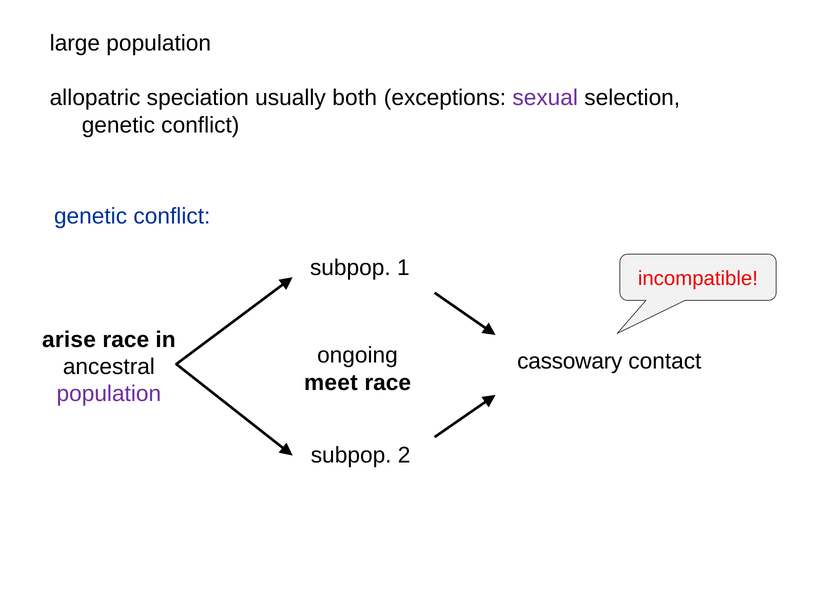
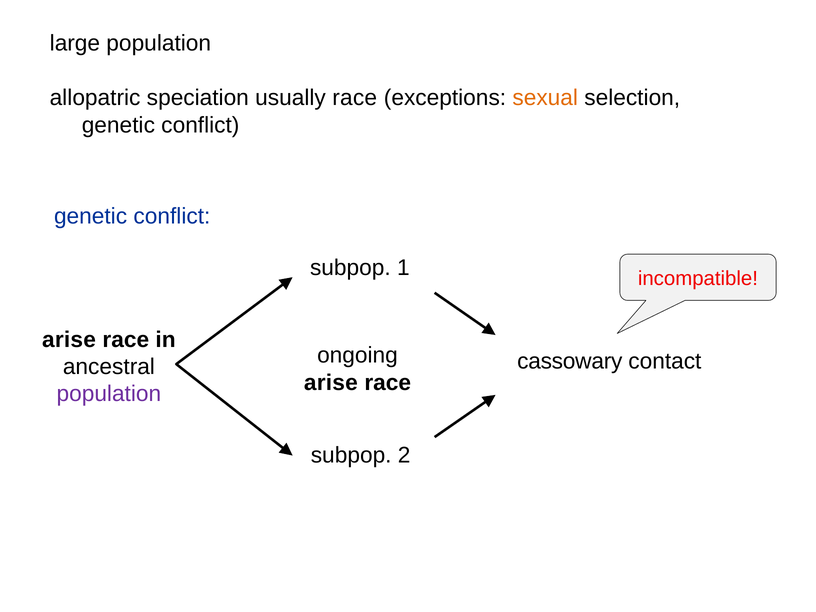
usually both: both -> race
sexual colour: purple -> orange
meet at (331, 383): meet -> arise
